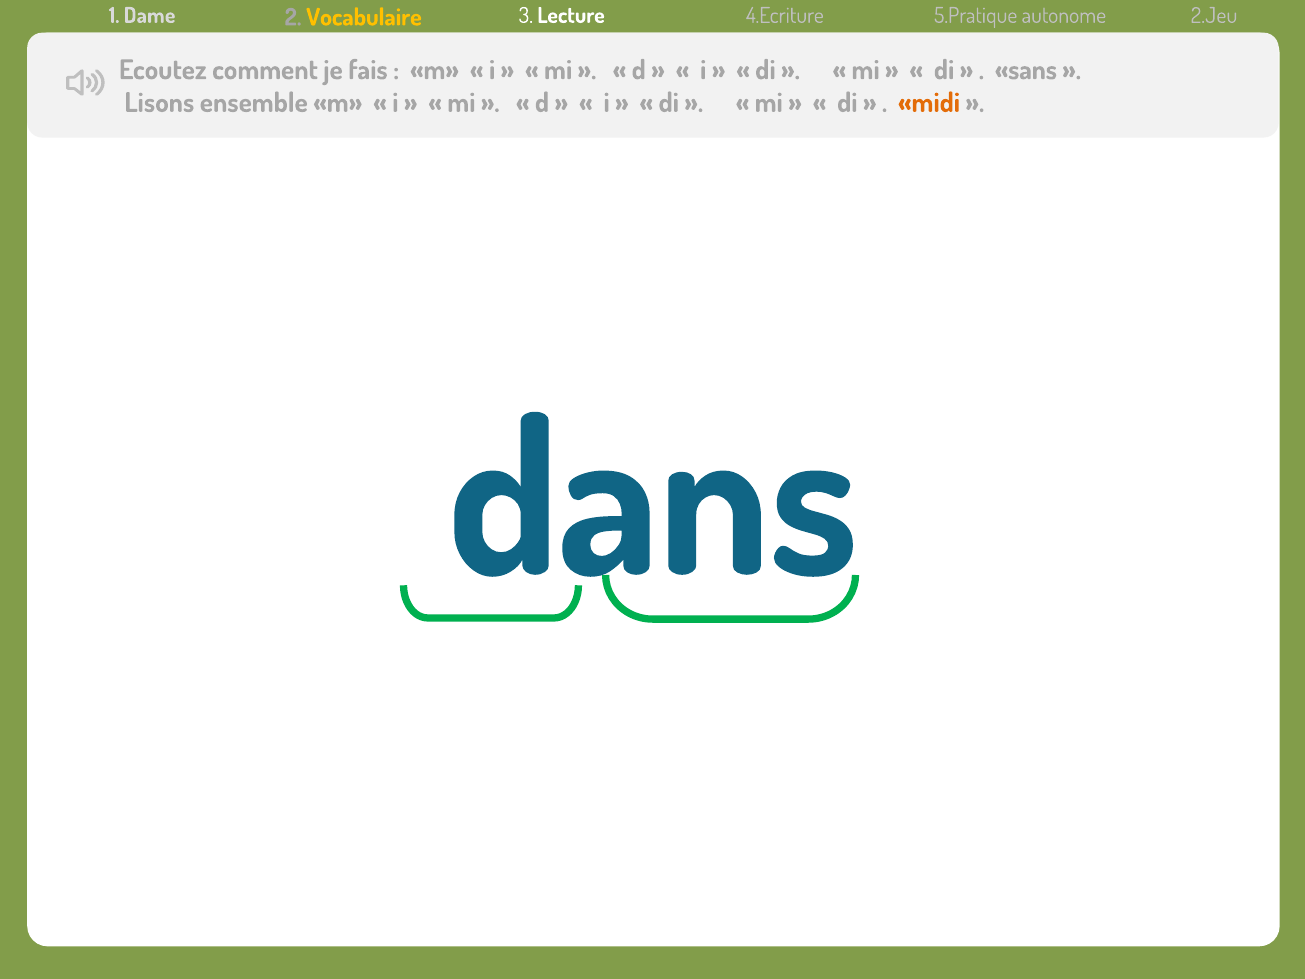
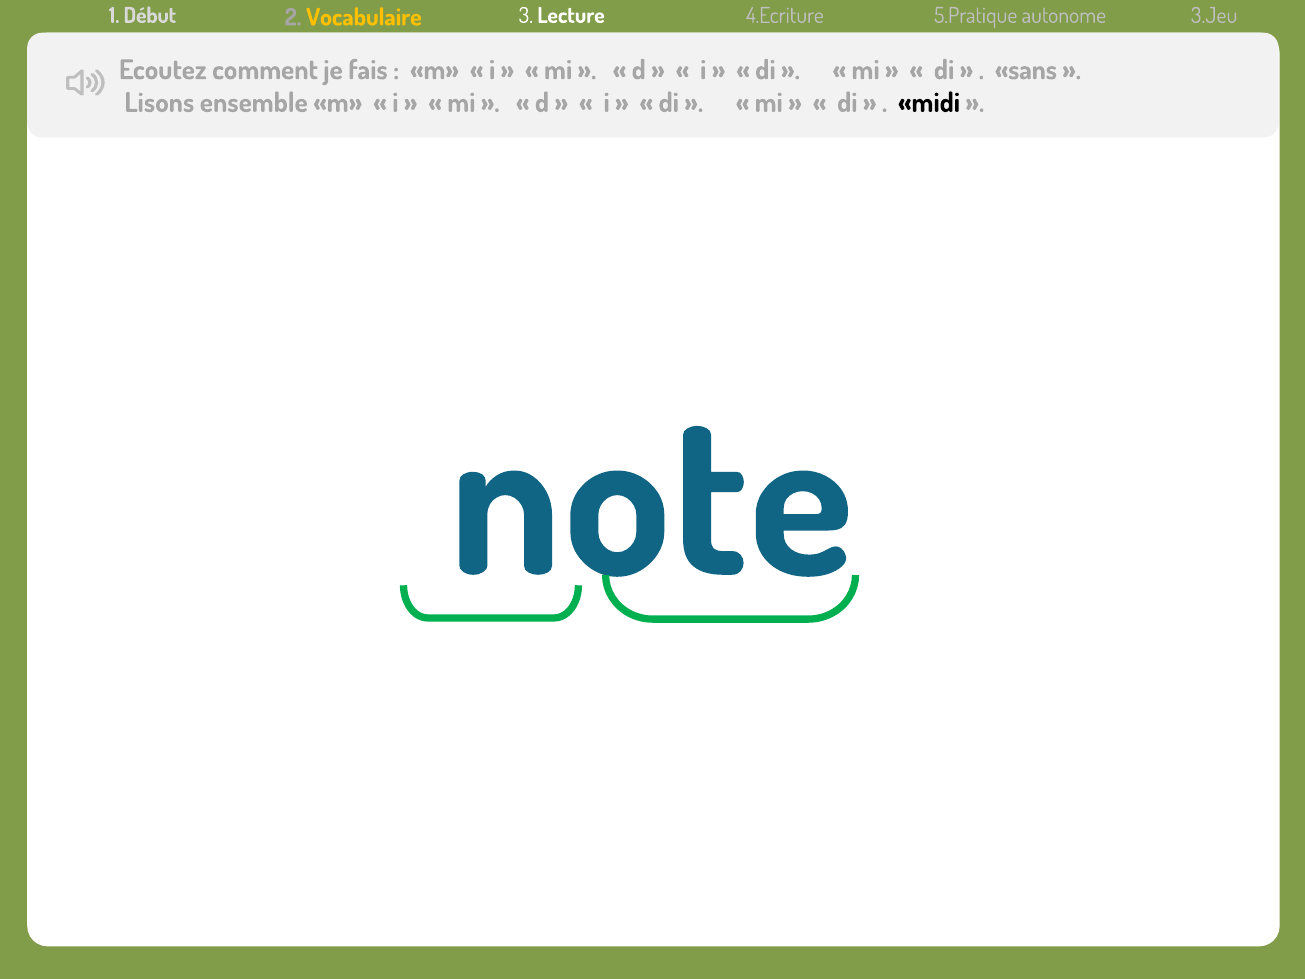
Dame: Dame -> Début
2.Jeu: 2.Jeu -> 3.Jeu
midi colour: orange -> black
dans: dans -> note
